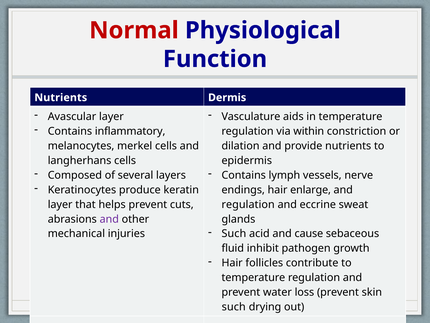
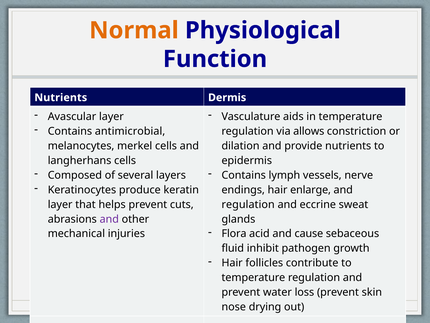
Normal colour: red -> orange
inflammatory: inflammatory -> antimicrobial
within: within -> allows
Such at (234, 233): Such -> Flora
such at (234, 307): such -> nose
